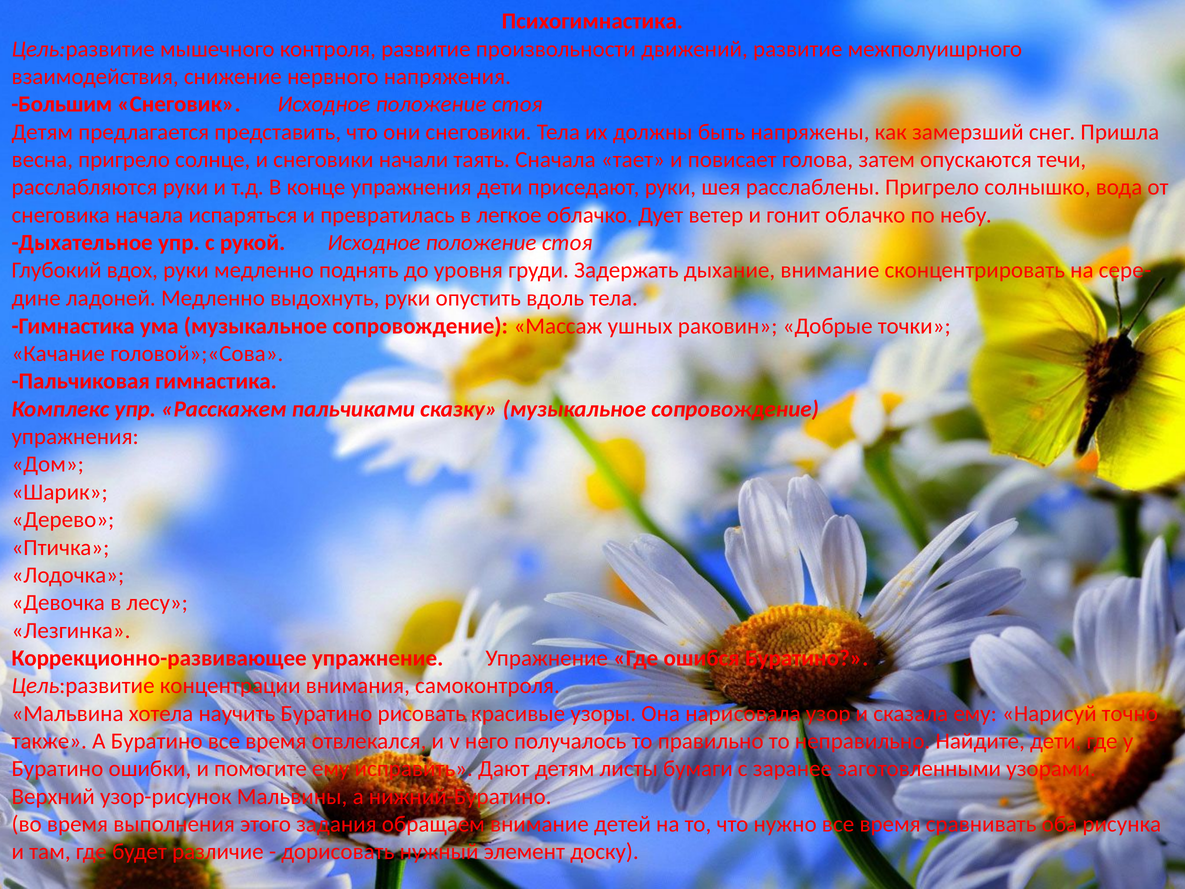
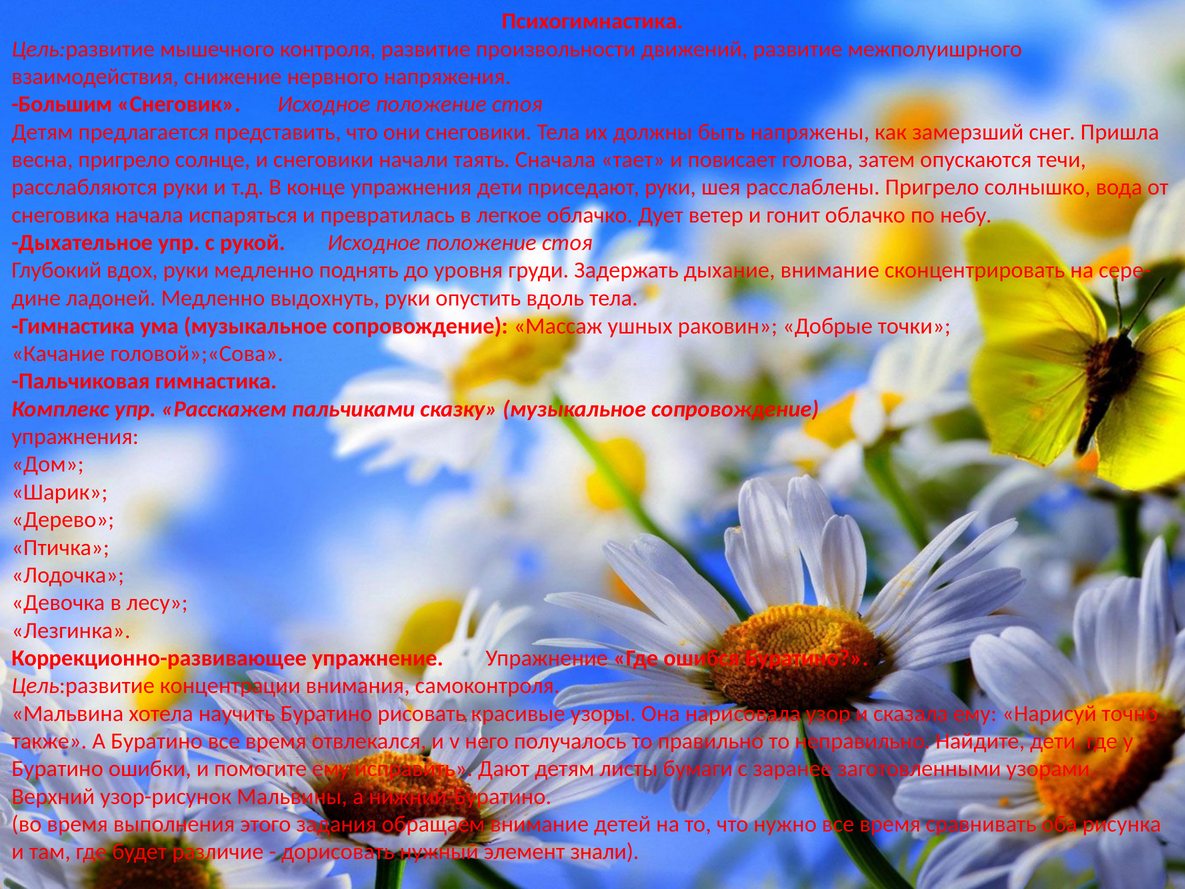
доску: доску -> знали
